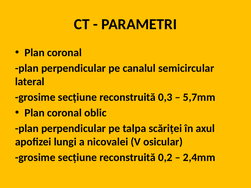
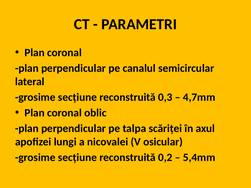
5,7mm: 5,7mm -> 4,7mm
2,4mm: 2,4mm -> 5,4mm
